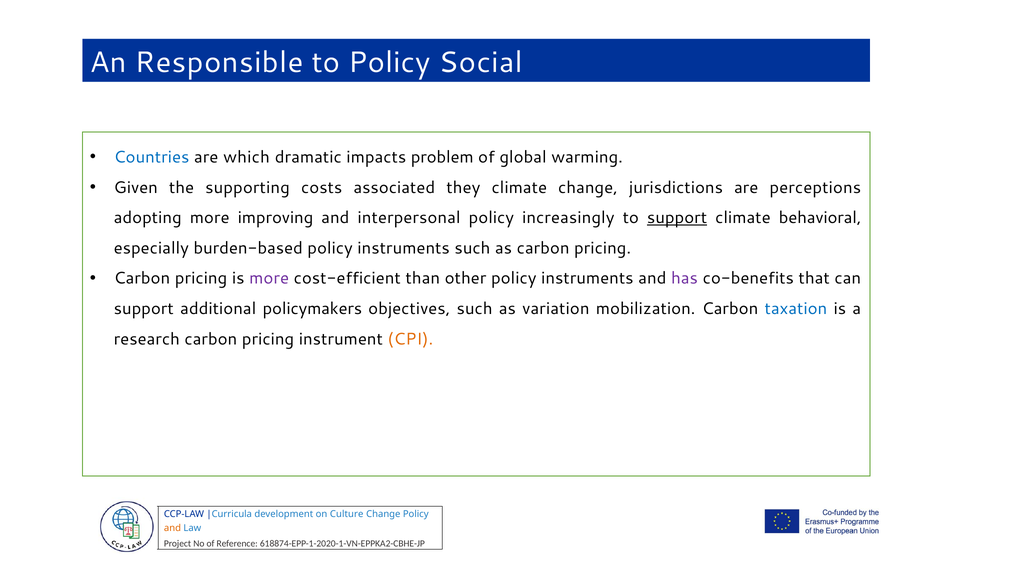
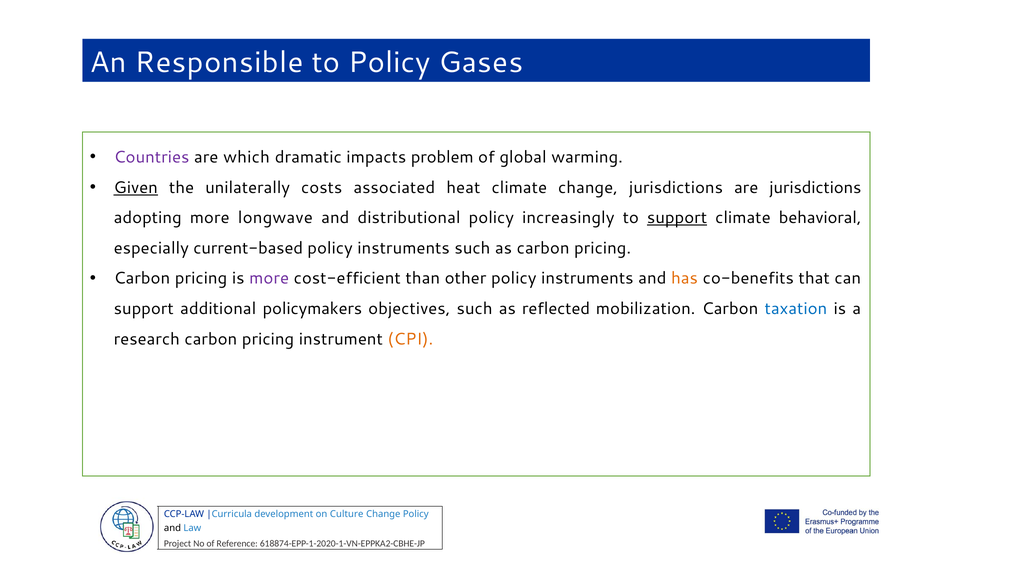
Social: Social -> Gases
Countries colour: blue -> purple
Given underline: none -> present
supporting: supporting -> unilaterally
they: they -> heat
are perceptions: perceptions -> jurisdictions
improving: improving -> longwave
interpersonal: interpersonal -> distributional
burden-based: burden-based -> current-based
has colour: purple -> orange
variation: variation -> reflected
and at (172, 528) colour: orange -> black
